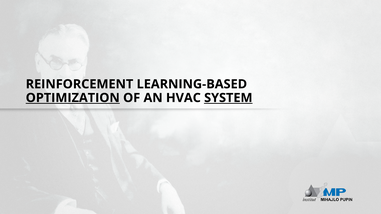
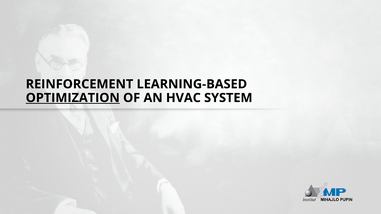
SYSTEM underline: present -> none
